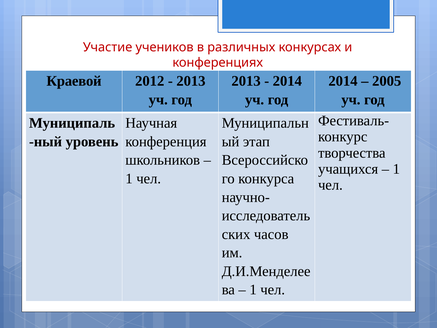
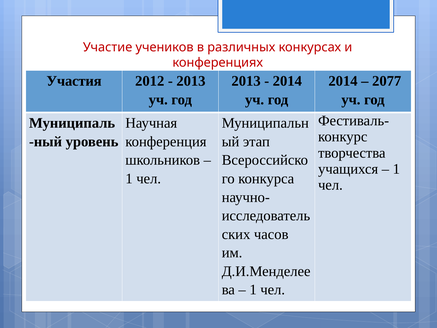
Краевой: Краевой -> Участия
2005: 2005 -> 2077
